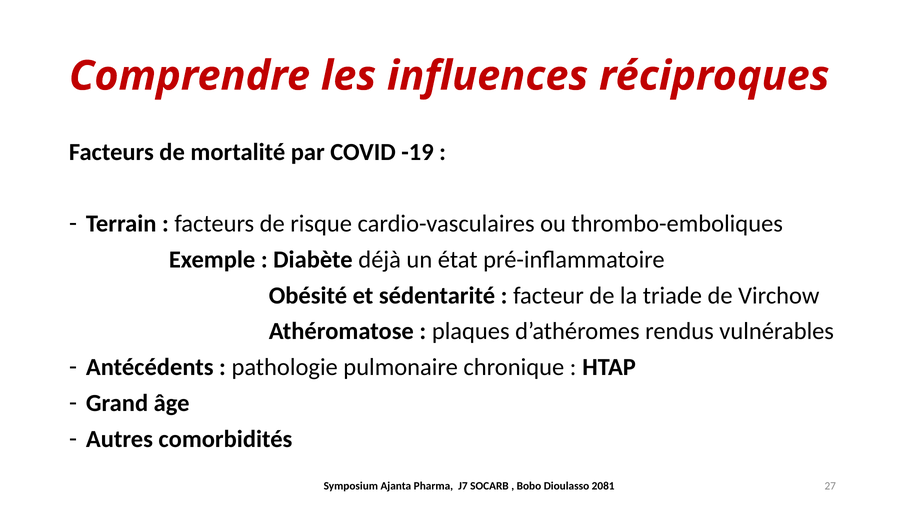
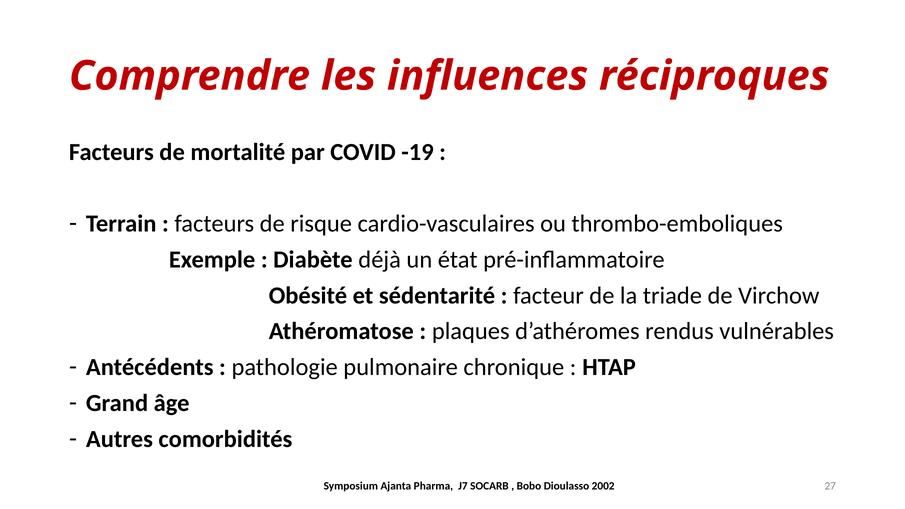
2081: 2081 -> 2002
